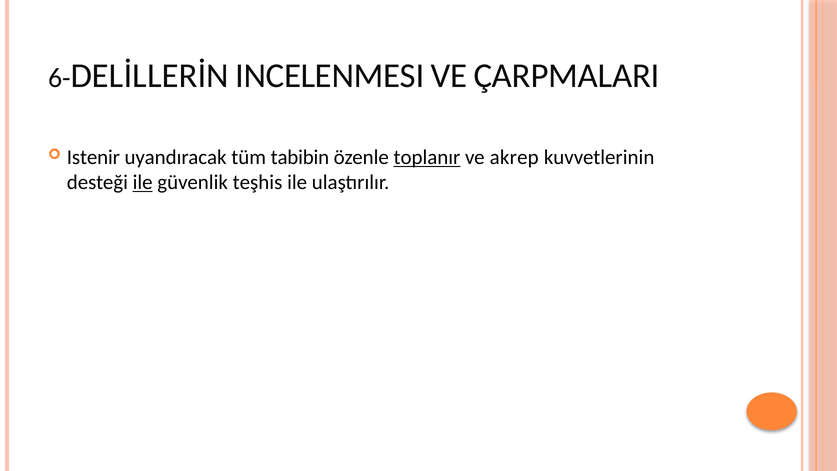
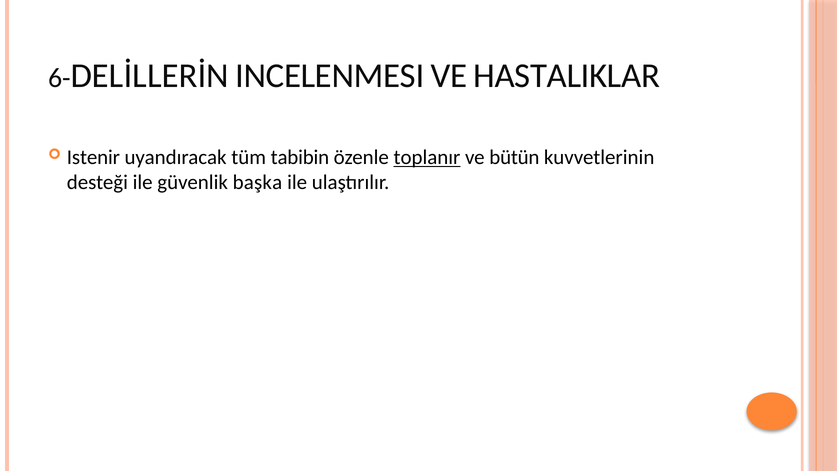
ÇARPMALARI: ÇARPMALARI -> HASTALIKLAR
akrep: akrep -> bütün
ile at (143, 182) underline: present -> none
teşhis: teşhis -> başka
